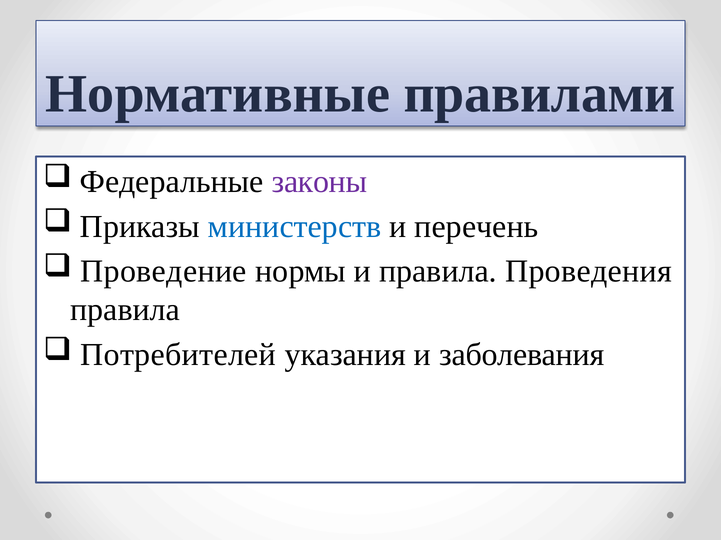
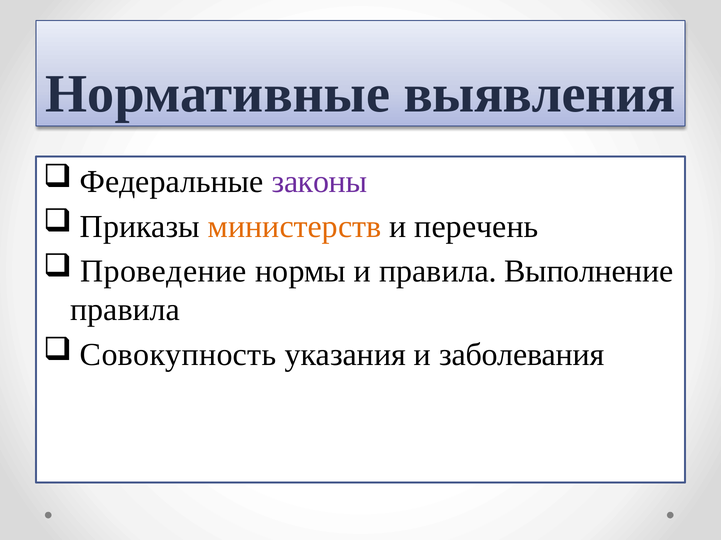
правилами: правилами -> выявления
министерств colour: blue -> orange
Проведения: Проведения -> Выполнение
Потребителей: Потребителей -> Совокупность
